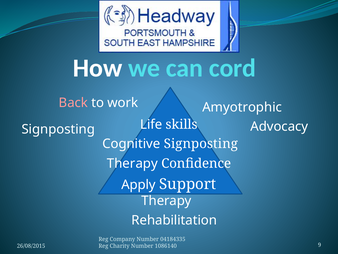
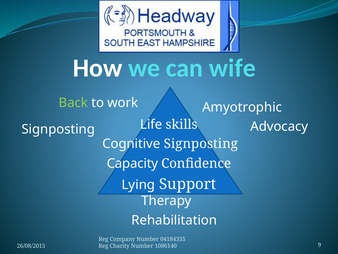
cord: cord -> wife
Back colour: pink -> light green
Therapy at (132, 163): Therapy -> Capacity
Apply: Apply -> Lying
